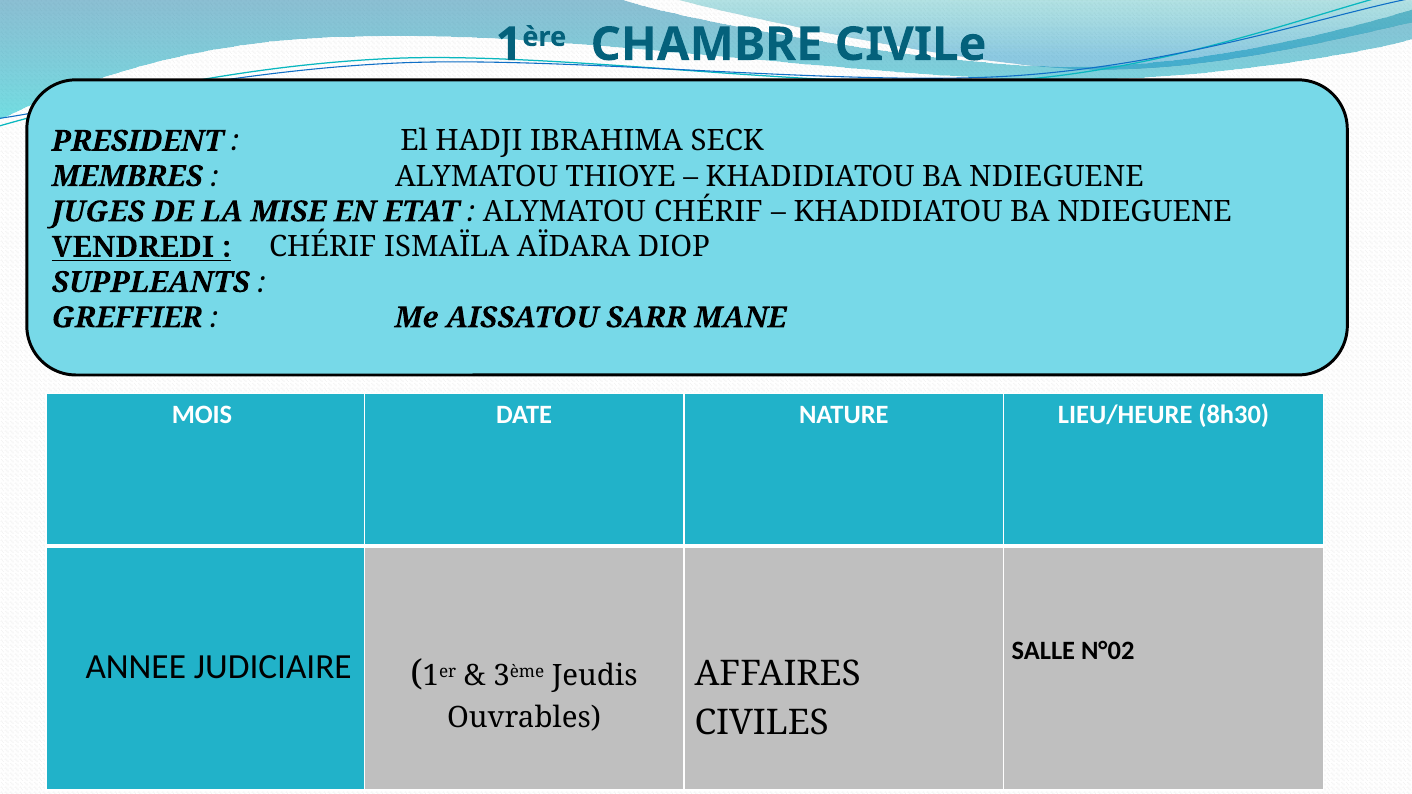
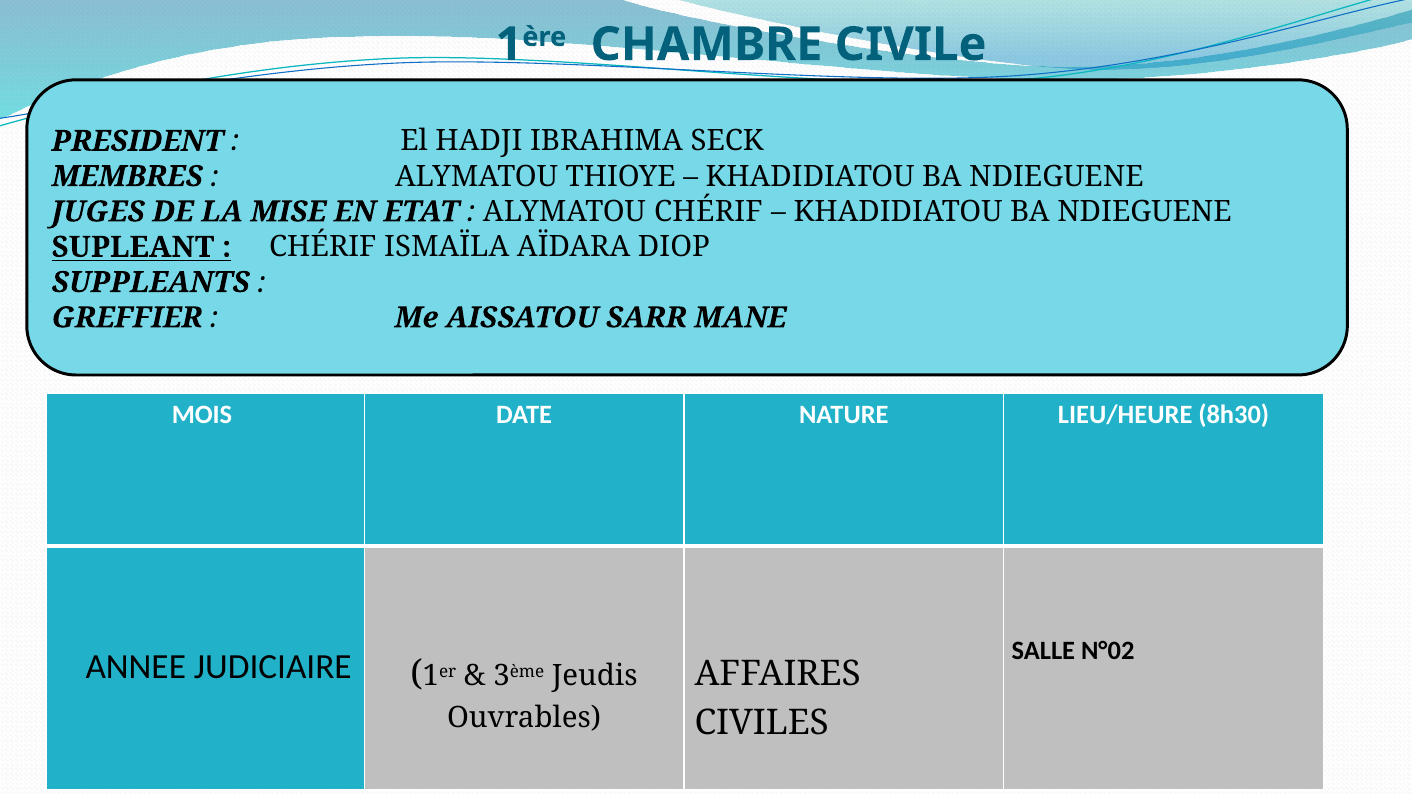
VENDREDI: VENDREDI -> SUPLEANT
